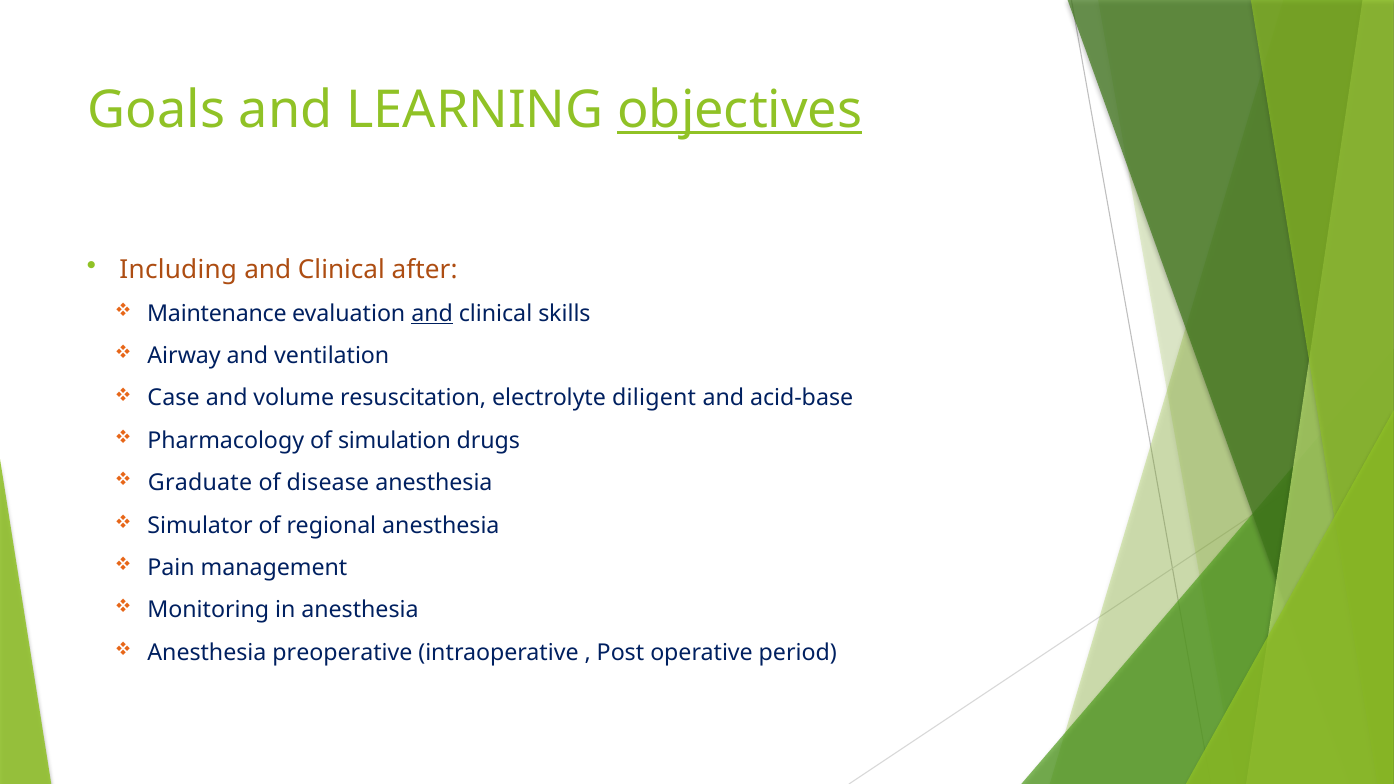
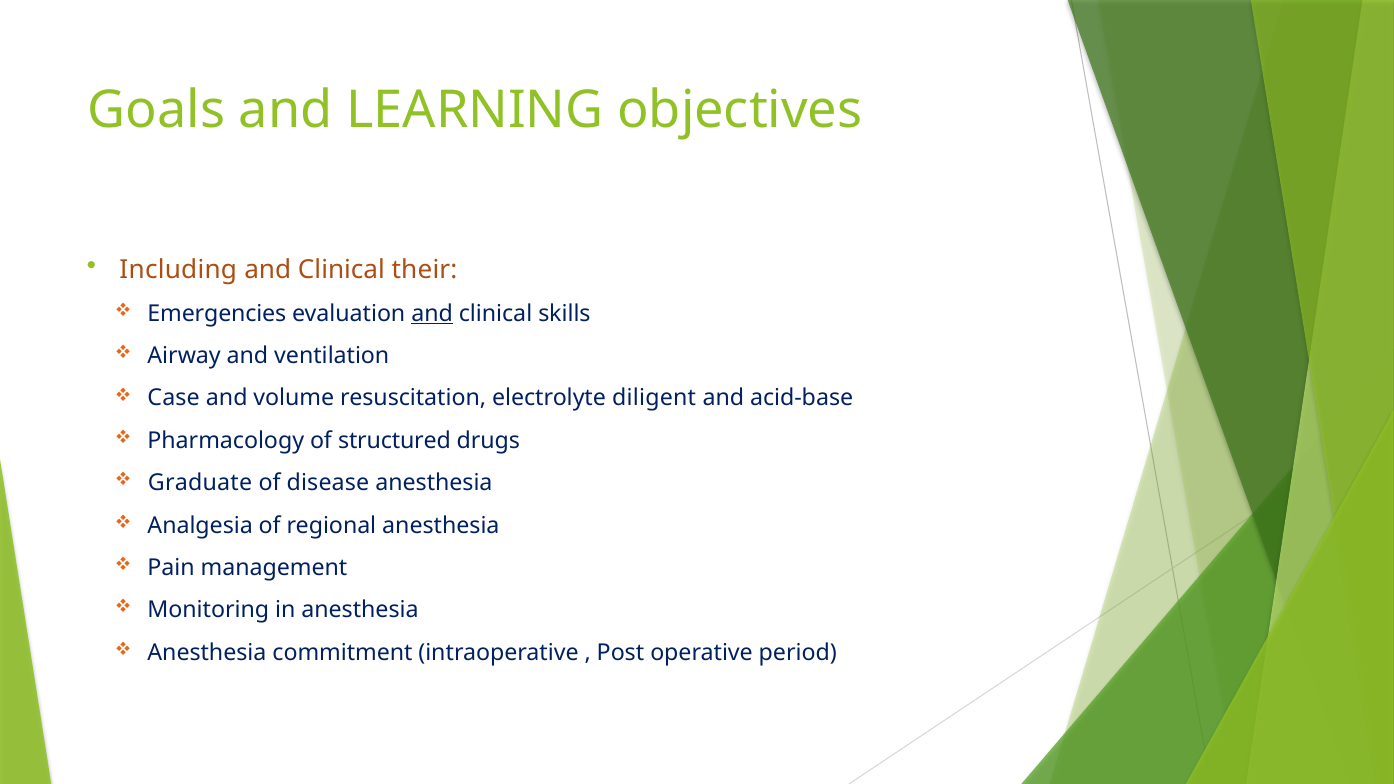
objectives underline: present -> none
after: after -> their
Maintenance: Maintenance -> Emergencies
simulation: simulation -> structured
Simulator: Simulator -> Analgesia
preoperative: preoperative -> commitment
